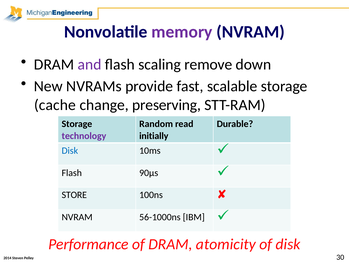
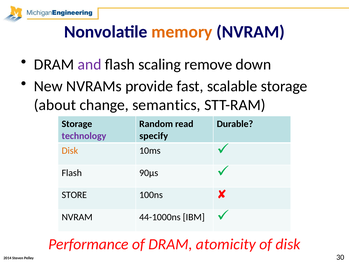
memory colour: purple -> orange
cache: cache -> about
preserving: preserving -> semantics
initially: initially -> specify
Disk at (70, 151) colour: blue -> orange
56-1000ns: 56-1000ns -> 44-1000ns
